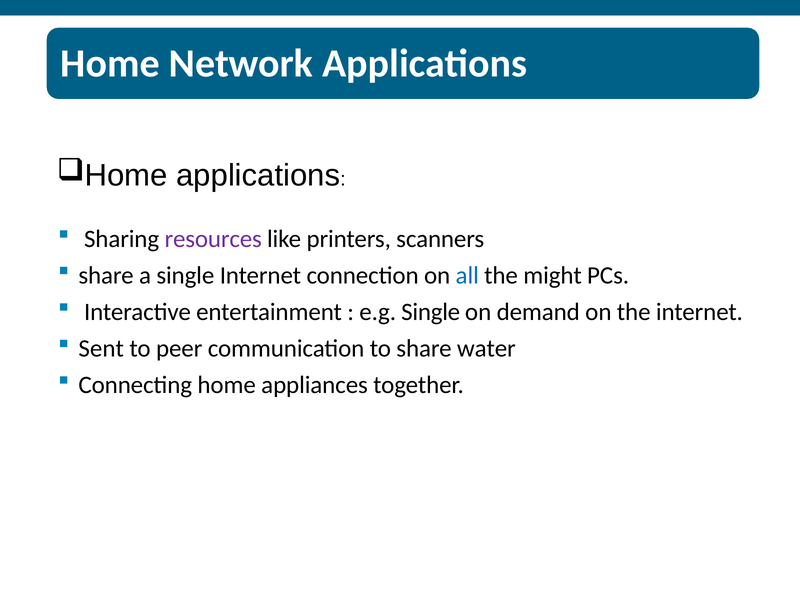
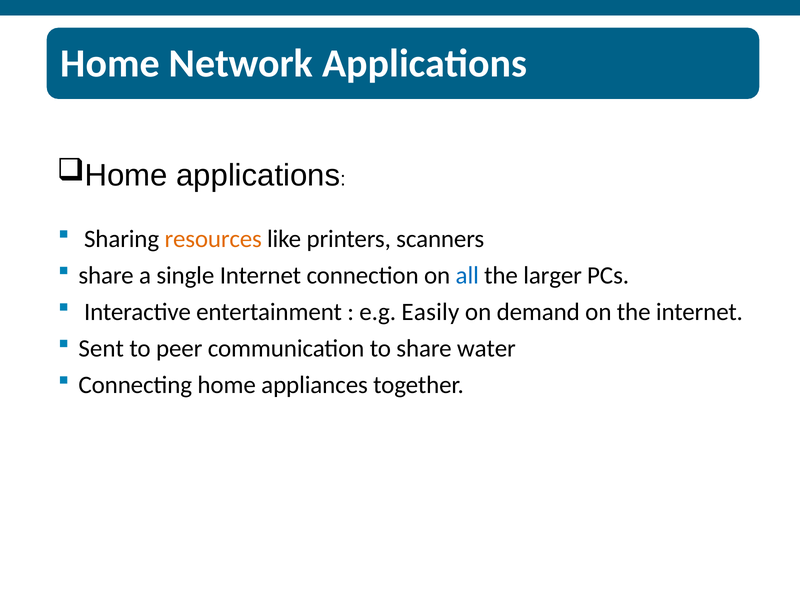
resources colour: purple -> orange
might: might -> larger
e.g Single: Single -> Easily
